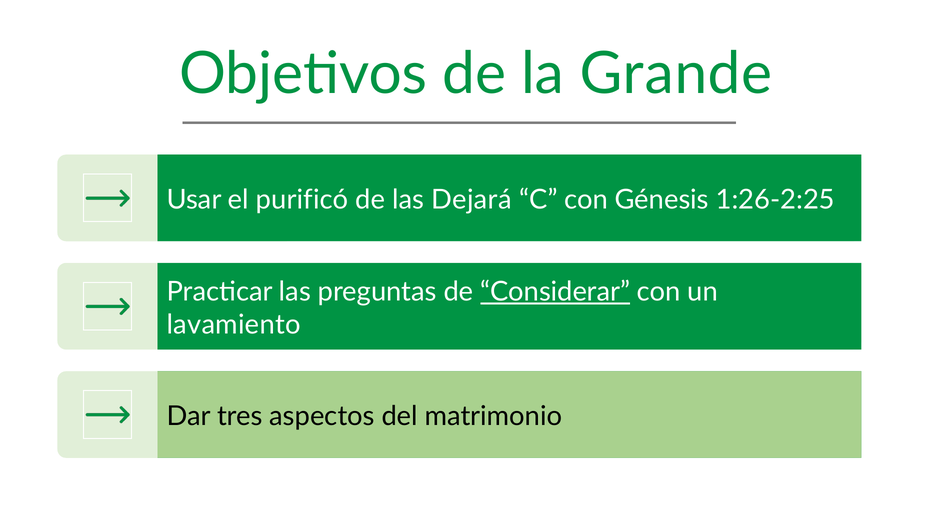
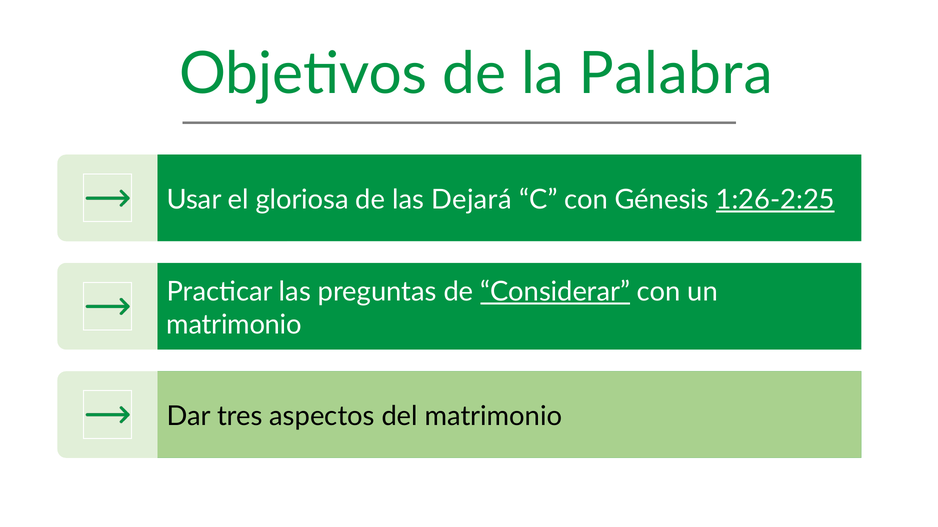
Grande: Grande -> Palabra
purificó: purificó -> gloriosa
1:26-2:25 underline: none -> present
lavamiento at (234, 325): lavamiento -> matrimonio
